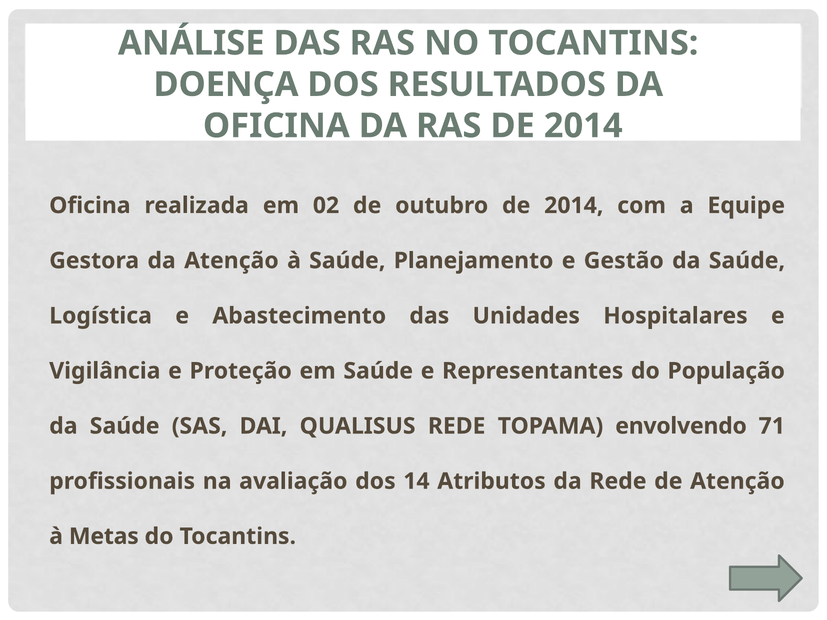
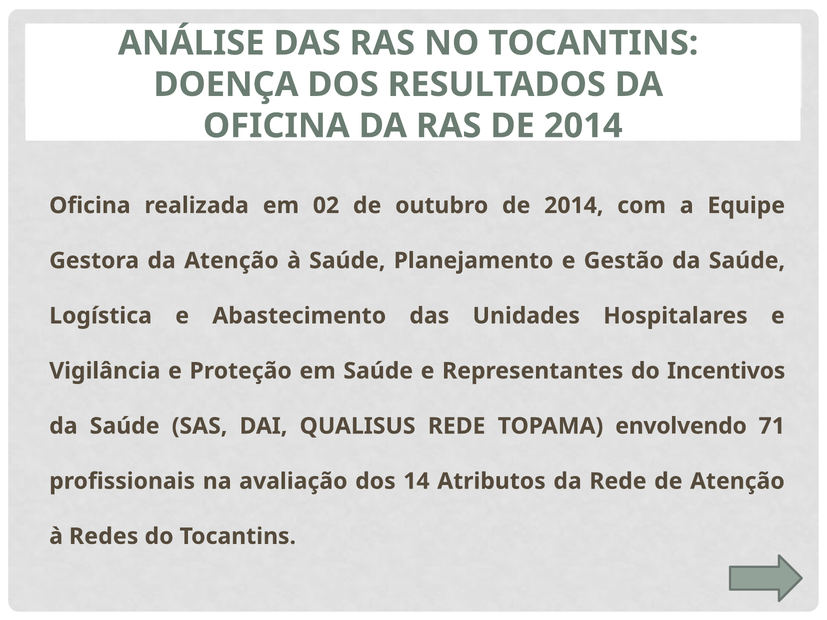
População: População -> Incentivos
Metas: Metas -> Redes
